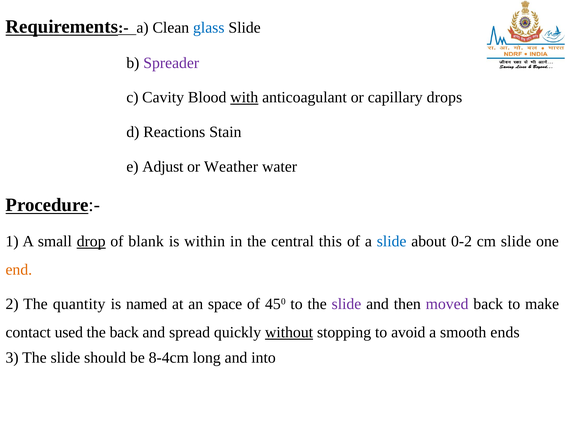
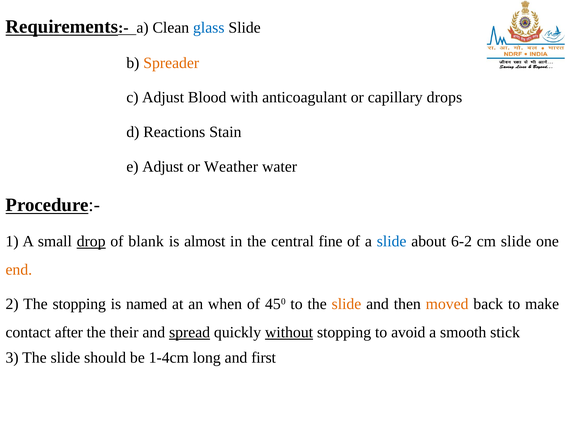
Spreader colour: purple -> orange
c Cavity: Cavity -> Adjust
with underline: present -> none
within: within -> almost
this: this -> fine
0-2: 0-2 -> 6-2
The quantity: quantity -> stopping
space: space -> when
slide at (346, 304) colour: purple -> orange
moved colour: purple -> orange
used: used -> after
the back: back -> their
spread underline: none -> present
ends: ends -> stick
8-4cm: 8-4cm -> 1-4cm
into: into -> first
